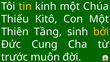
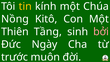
Thiếu: Thiếu -> Nồng
bởi colour: yellow -> pink
Cung: Cung -> Ngày
